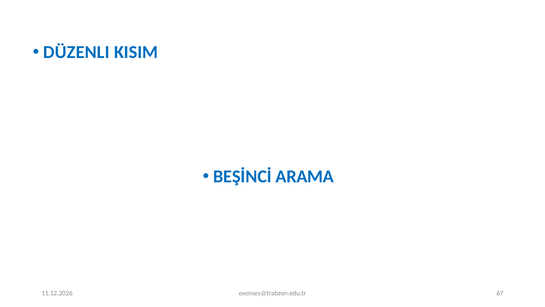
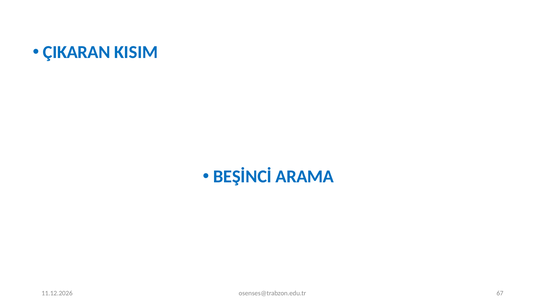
DÜZENLI: DÜZENLI -> ÇIKARAN
